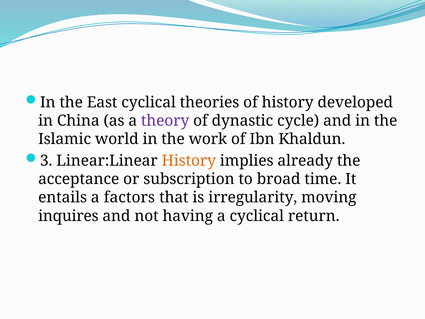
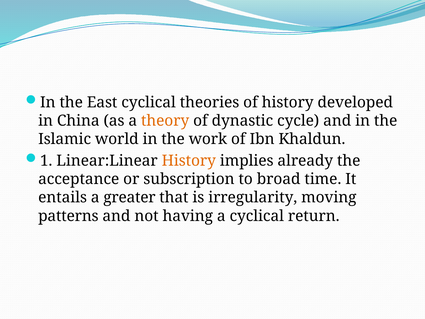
theory colour: purple -> orange
3: 3 -> 1
factors: factors -> greater
inquires: inquires -> patterns
